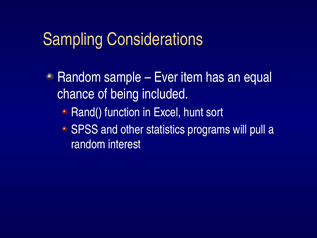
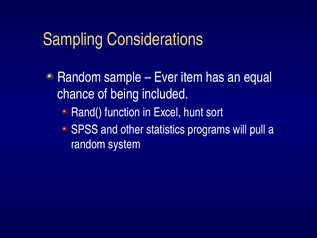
interest: interest -> system
